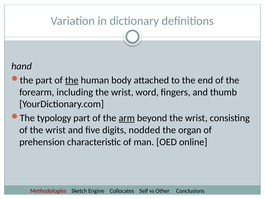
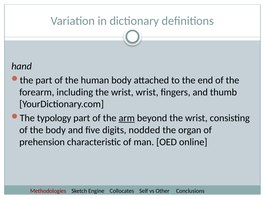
the at (72, 80) underline: present -> none
wrist word: word -> wrist
of the wrist: wrist -> body
